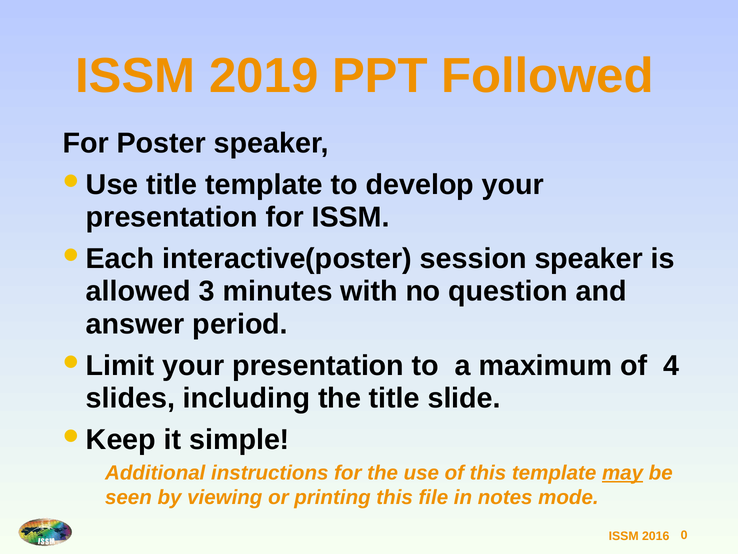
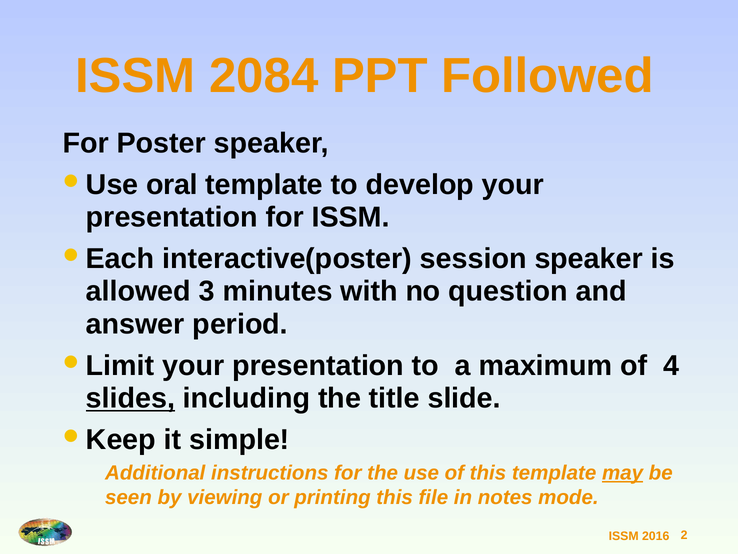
2019: 2019 -> 2084
Use title: title -> oral
slides underline: none -> present
0: 0 -> 2
